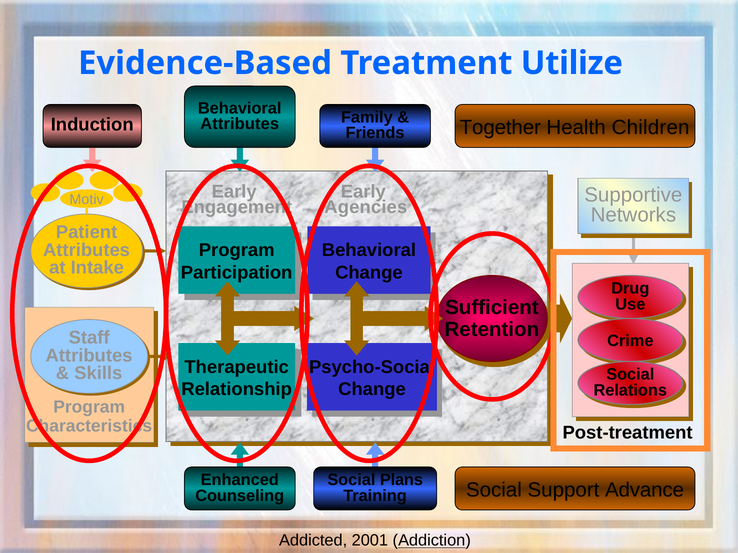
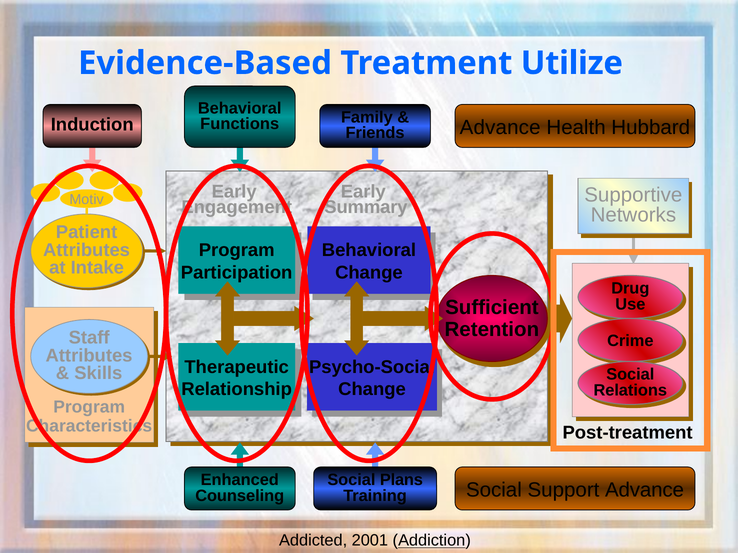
Induction Together: Together -> Advance
Children: Children -> Hubbard
Attributes at (240, 124): Attributes -> Functions
Agencies: Agencies -> Summary
